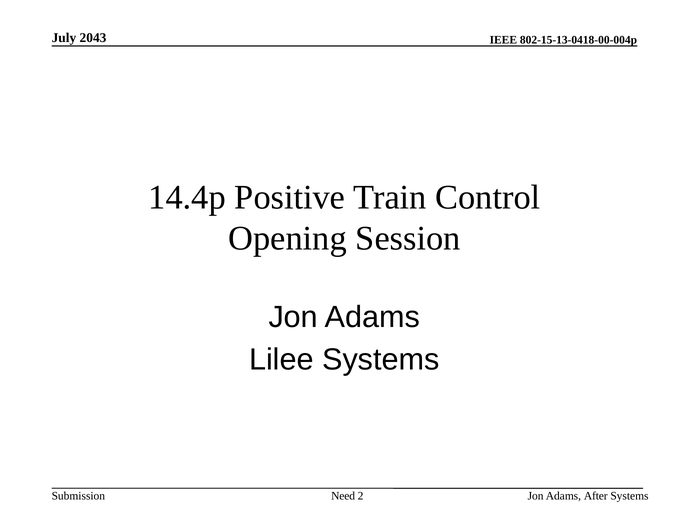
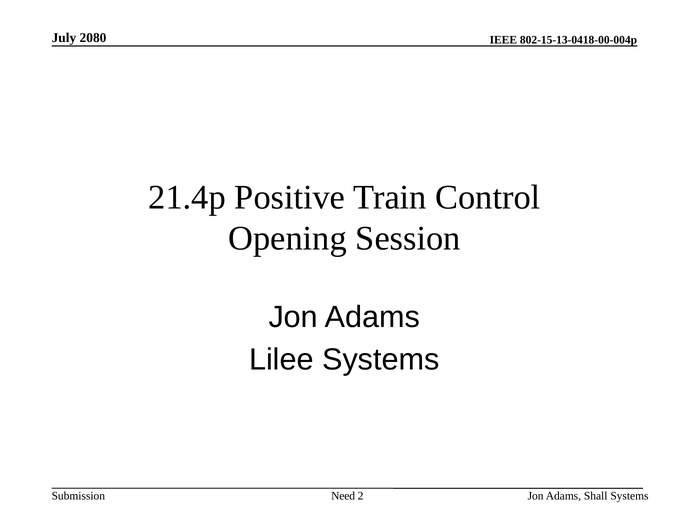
2043: 2043 -> 2080
14.4p: 14.4p -> 21.4p
After: After -> Shall
